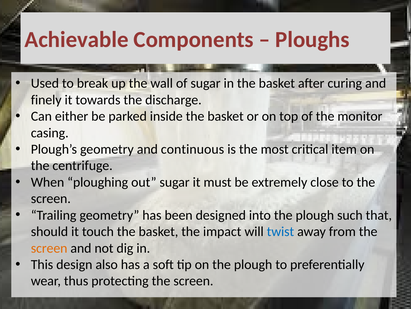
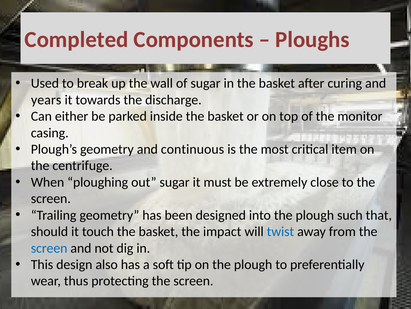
Achievable: Achievable -> Completed
finely: finely -> years
screen at (49, 248) colour: orange -> blue
